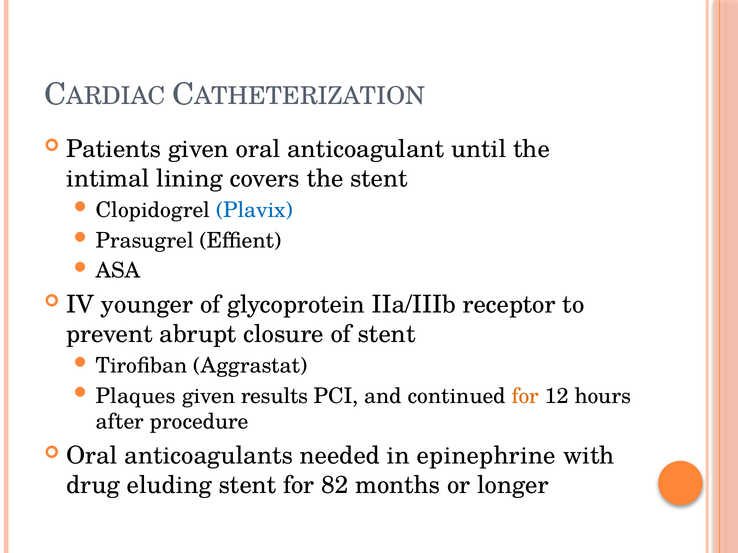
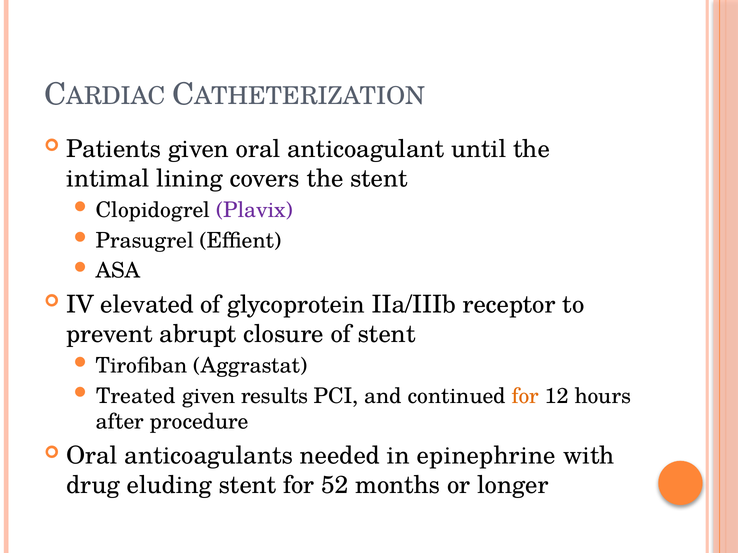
Plavix colour: blue -> purple
younger: younger -> elevated
Plaques: Plaques -> Treated
82: 82 -> 52
